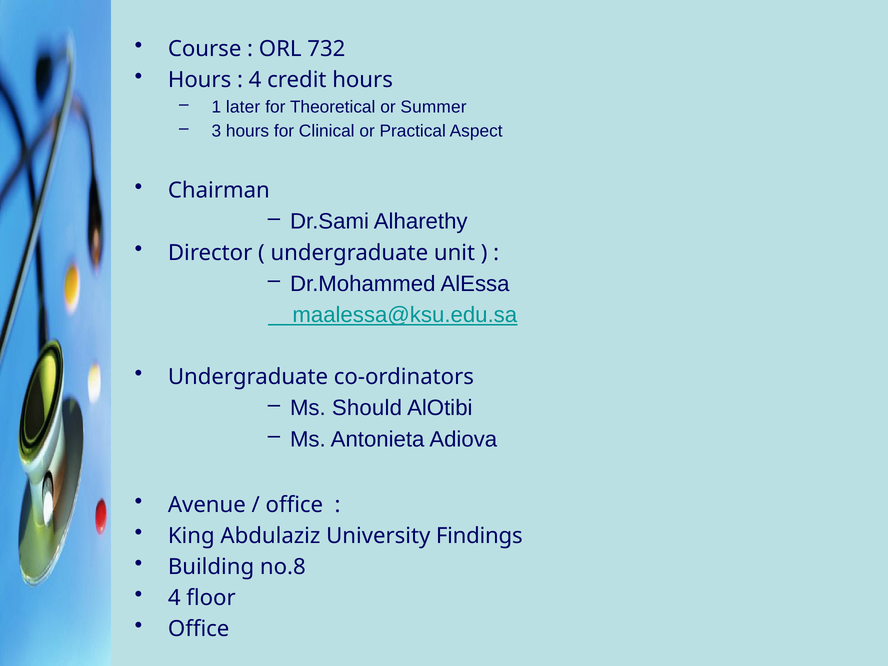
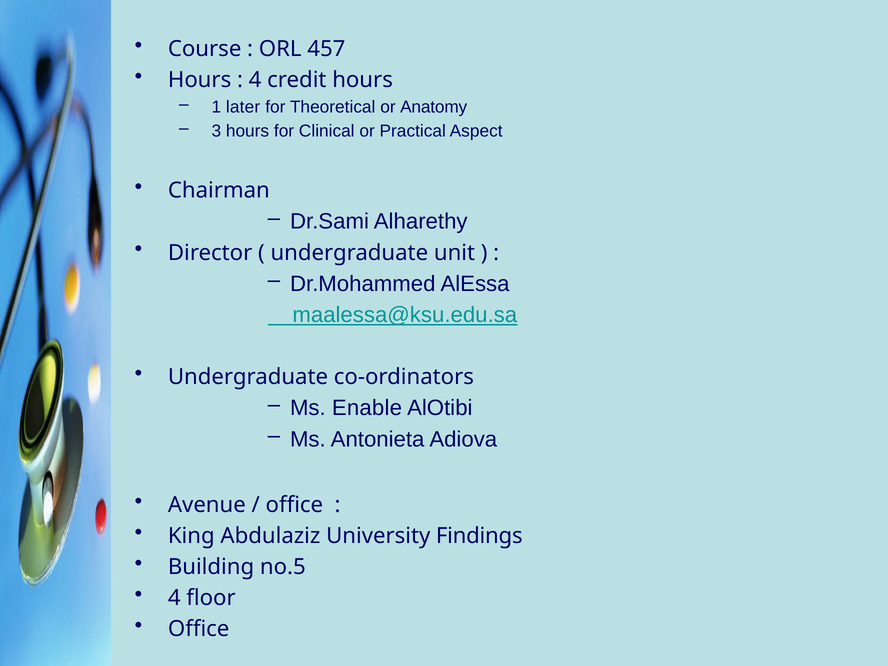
732: 732 -> 457
Summer: Summer -> Anatomy
Should: Should -> Enable
no.8: no.8 -> no.5
